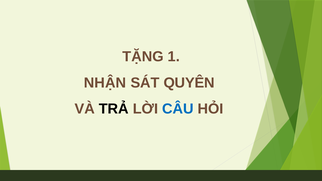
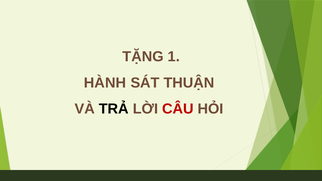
NHẬN: NHẬN -> HÀNH
QUYÊN: QUYÊN -> THUẬN
CÂU colour: blue -> red
